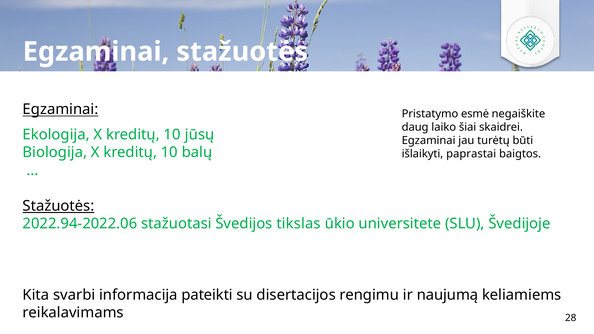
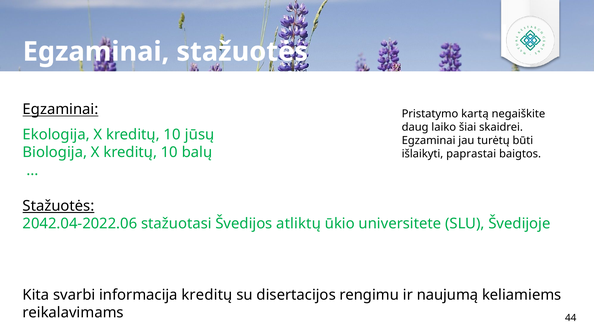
esmė: esmė -> kartą
2022.94-2022.06: 2022.94-2022.06 -> 2042.04-2022.06
tikslas: tikslas -> atliktų
informacija pateikti: pateikti -> kreditų
28: 28 -> 44
